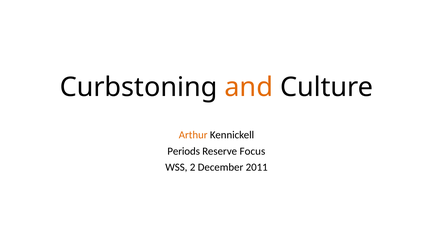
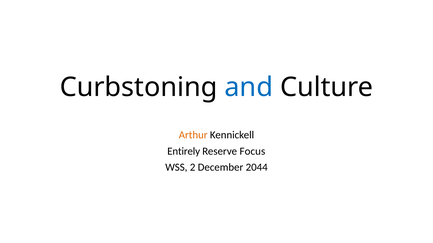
and colour: orange -> blue
Periods: Periods -> Entirely
2011: 2011 -> 2044
